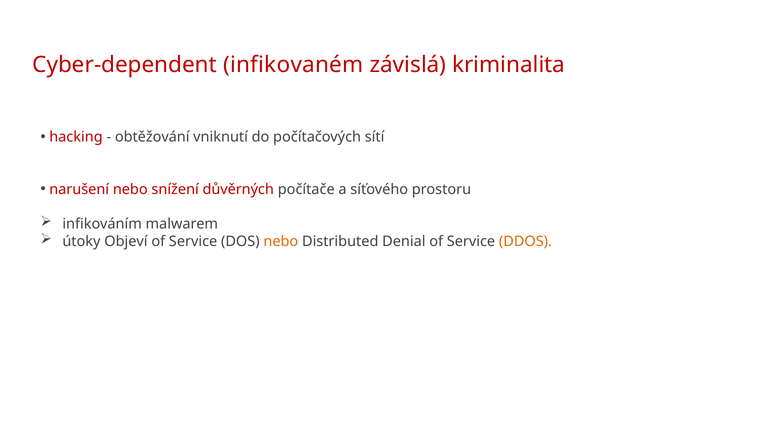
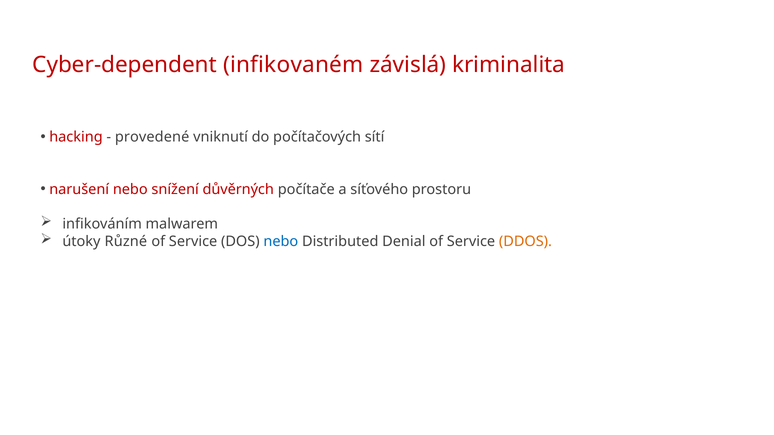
obtěžování: obtěžování -> provedené
Objeví: Objeví -> Různé
nebo at (281, 242) colour: orange -> blue
